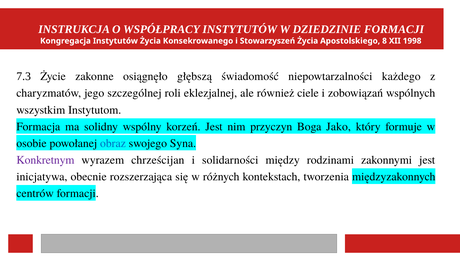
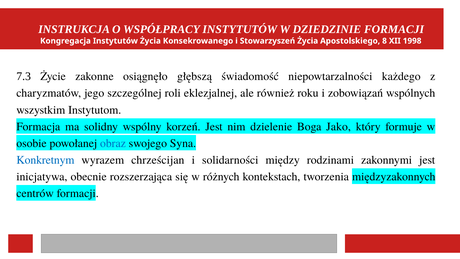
ciele: ciele -> roku
przyczyn: przyczyn -> dzielenie
Konkretnym colour: purple -> blue
